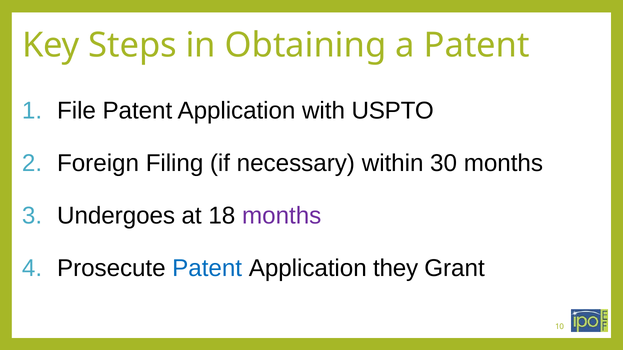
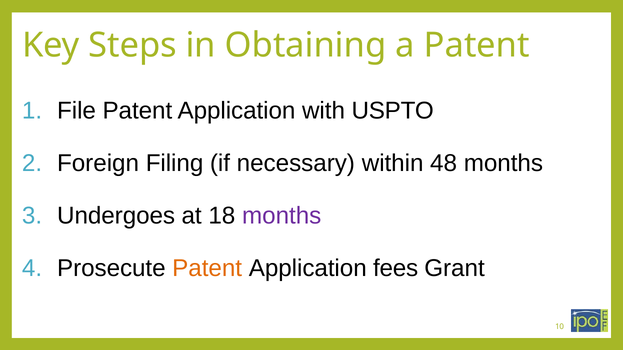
30: 30 -> 48
Patent at (207, 268) colour: blue -> orange
they: they -> fees
